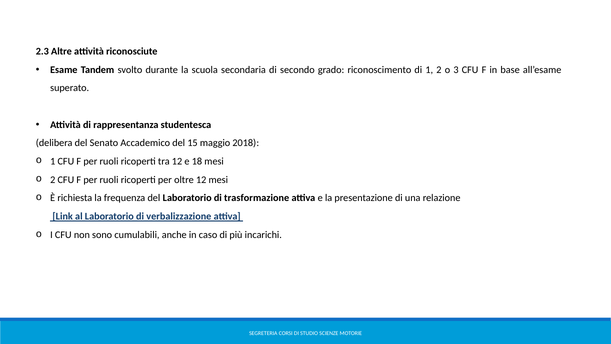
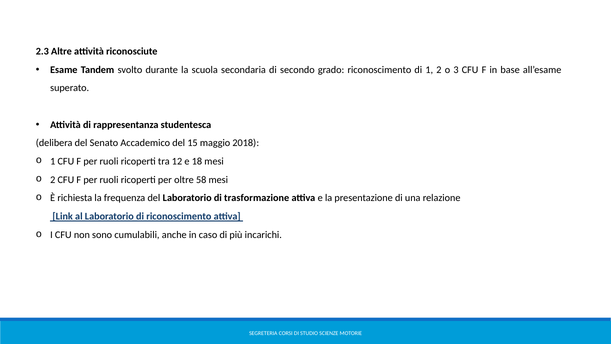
oltre 12: 12 -> 58
di verbalizzazione: verbalizzazione -> riconoscimento
